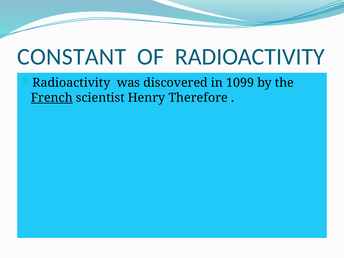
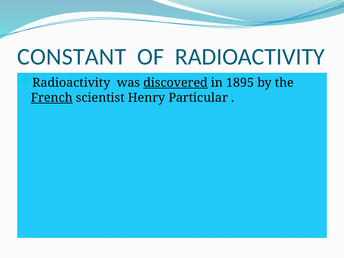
discovered underline: none -> present
1099: 1099 -> 1895
Therefore: Therefore -> Particular
